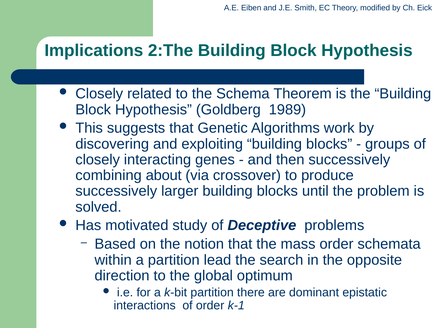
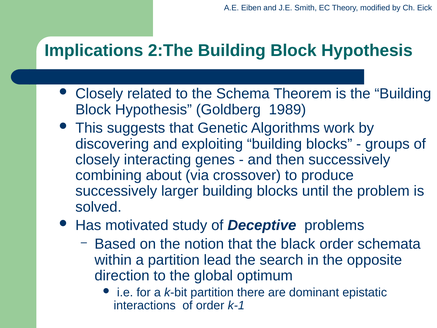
mass: mass -> black
